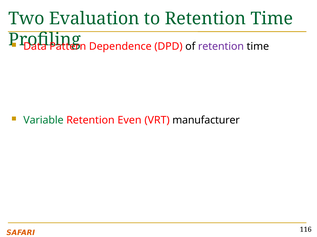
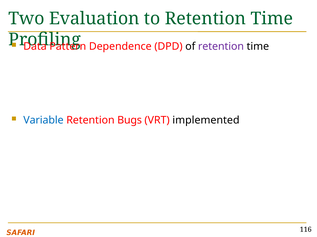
Variable colour: green -> blue
Even: Even -> Bugs
manufacturer: manufacturer -> implemented
